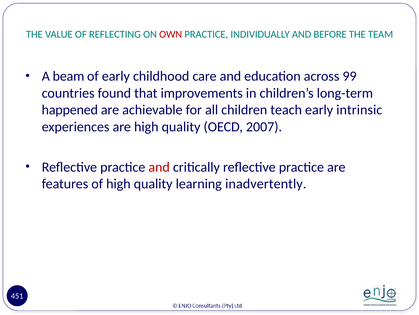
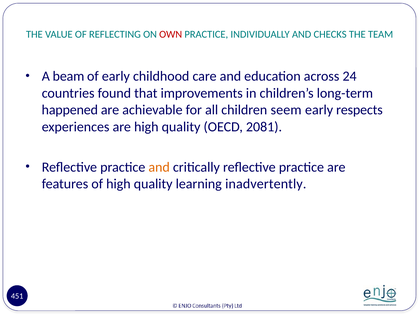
BEFORE: BEFORE -> CHECKS
99: 99 -> 24
teach: teach -> seem
intrinsic: intrinsic -> respects
2007: 2007 -> 2081
and at (159, 167) colour: red -> orange
